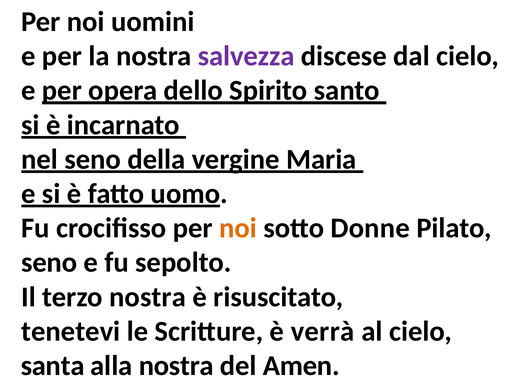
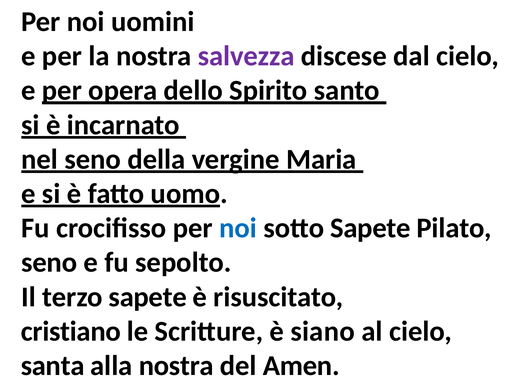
noi at (238, 228) colour: orange -> blue
sotto Donne: Donne -> Sapete
terzo nostra: nostra -> sapete
tenetevi: tenetevi -> cristiano
verrà: verrà -> siano
